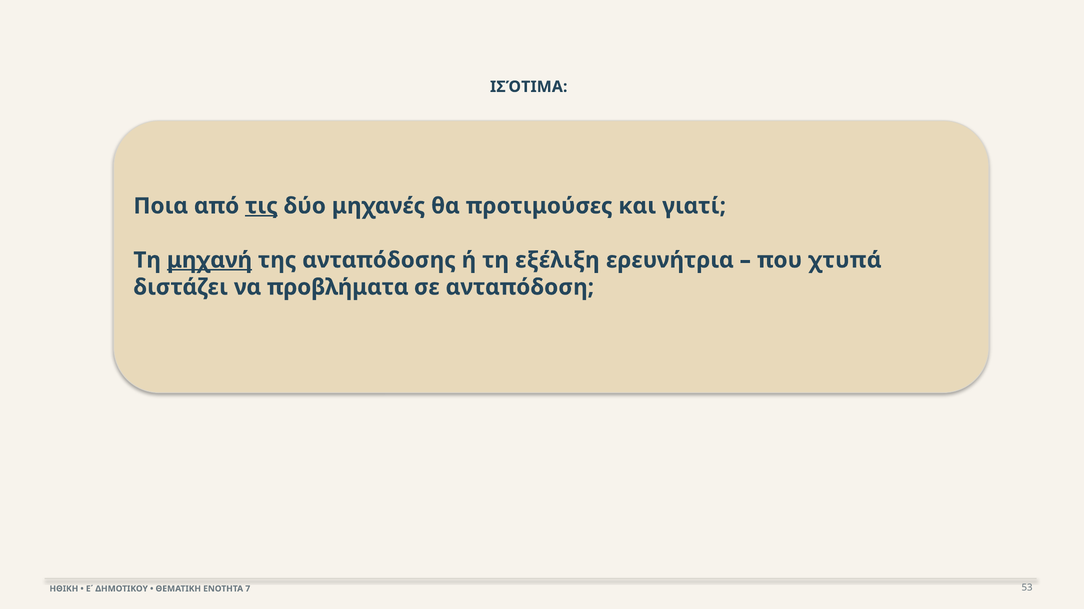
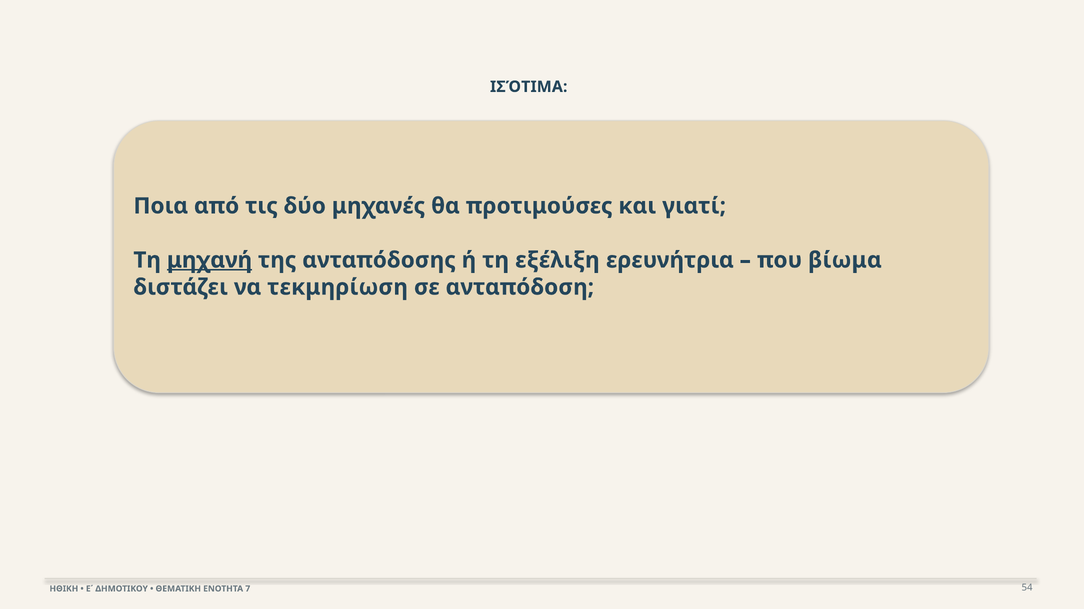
τις underline: present -> none
χτυπά: χτυπά -> βίωμα
προβλήματα: προβλήματα -> τεκμηρίωση
53: 53 -> 54
